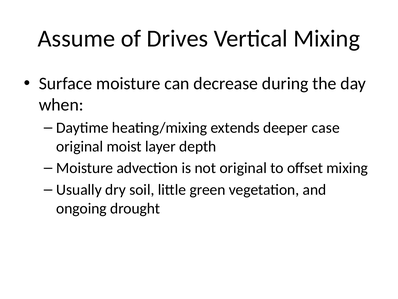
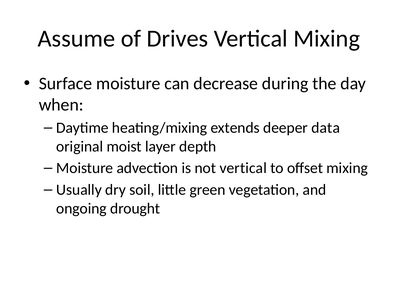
case: case -> data
not original: original -> vertical
